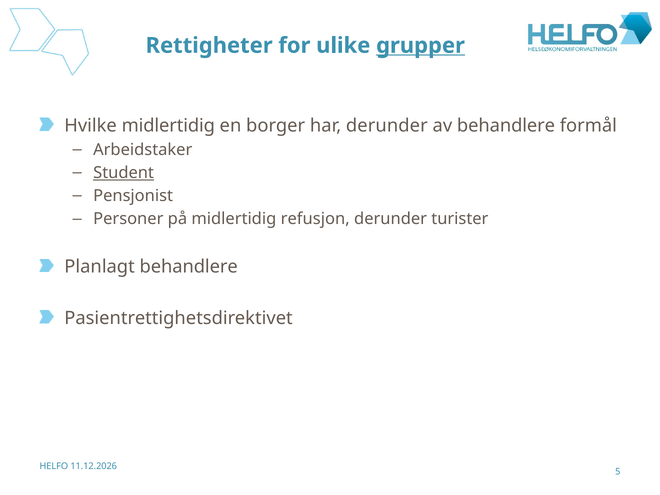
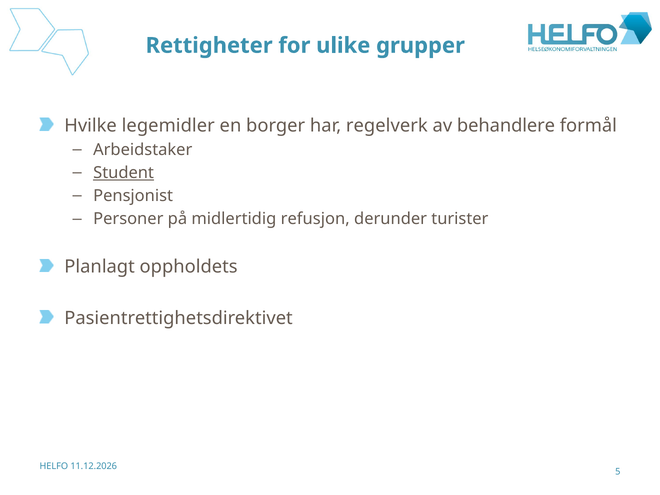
grupper underline: present -> none
Hvilke midlertidig: midlertidig -> legemidler
har derunder: derunder -> regelverk
Planlagt behandlere: behandlere -> oppholdets
